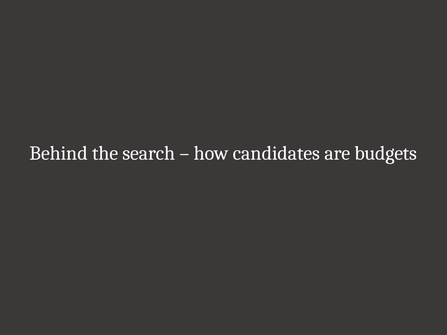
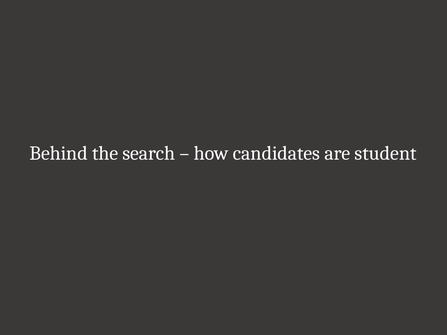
budgets: budgets -> student
